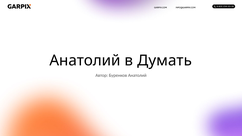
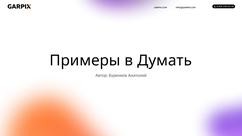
Анатолий at (85, 61): Анатолий -> Примеры
